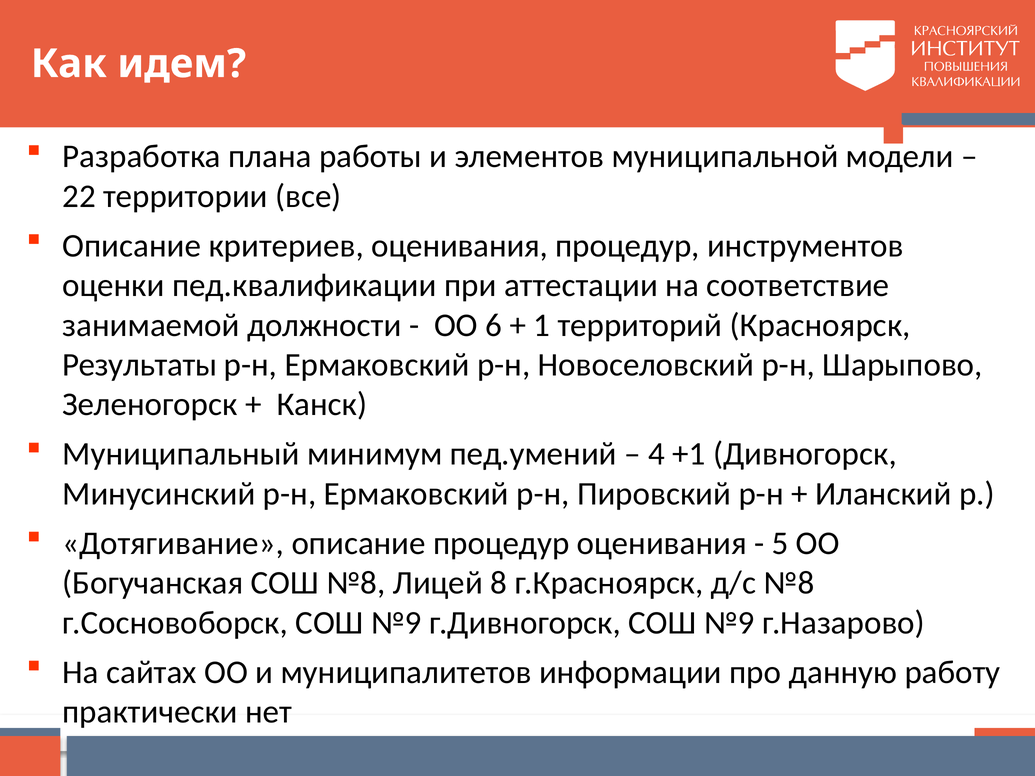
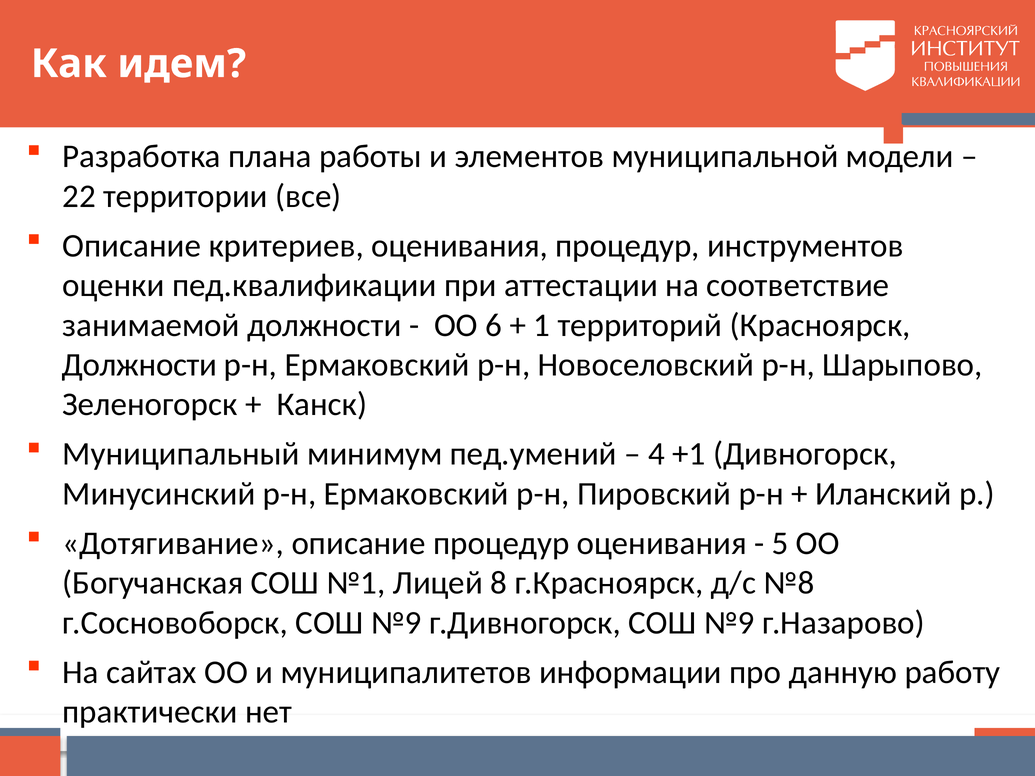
Результаты at (140, 365): Результаты -> Должности
СОШ №8: №8 -> №1
